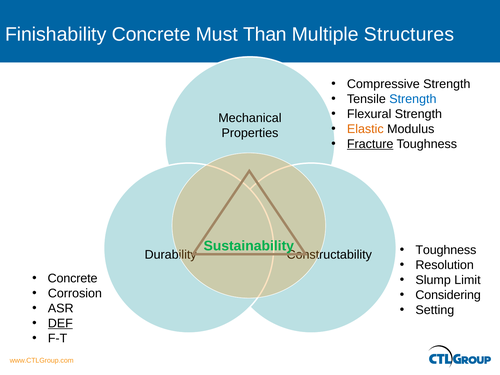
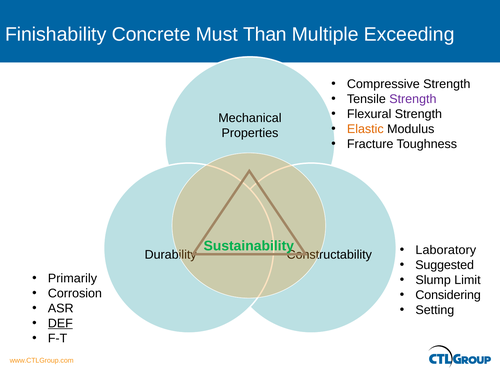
Structures: Structures -> Exceeding
Strength at (413, 99) colour: blue -> purple
Fracture underline: present -> none
Toughness at (446, 250): Toughness -> Laboratory
Resolution: Resolution -> Suggested
Concrete at (73, 278): Concrete -> Primarily
